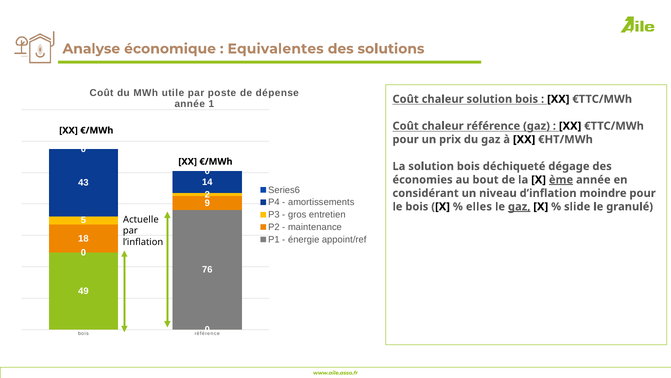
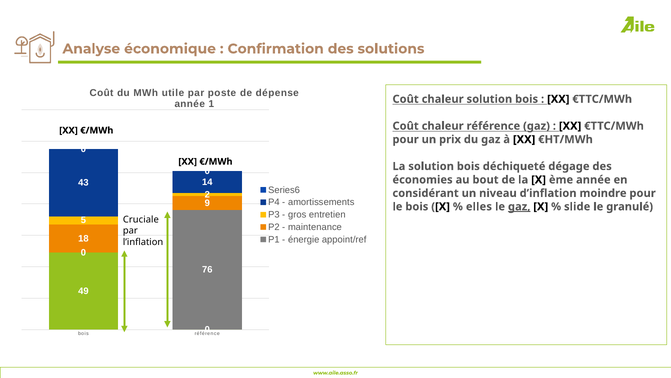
Equivalentes: Equivalentes -> Confirmation
ème underline: present -> none
Actuelle: Actuelle -> Cruciale
